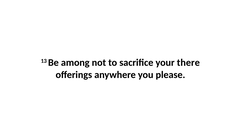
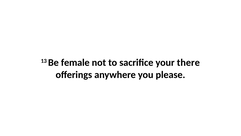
among: among -> female
